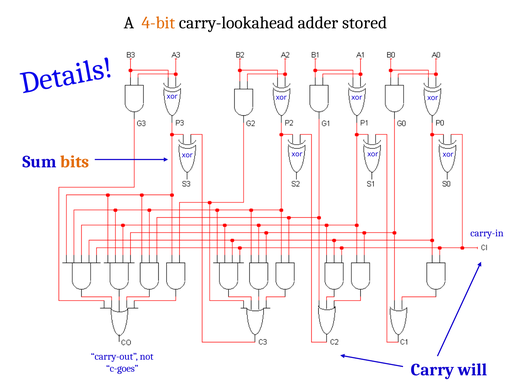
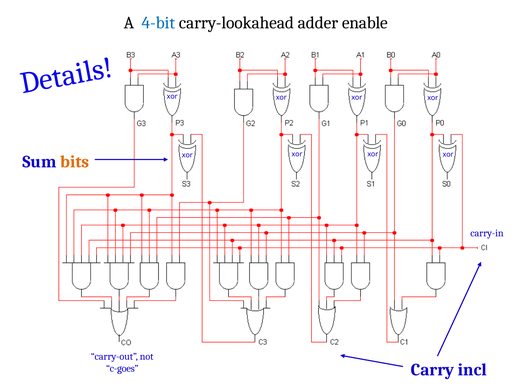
4-bit colour: orange -> blue
stored: stored -> enable
will: will -> incl
